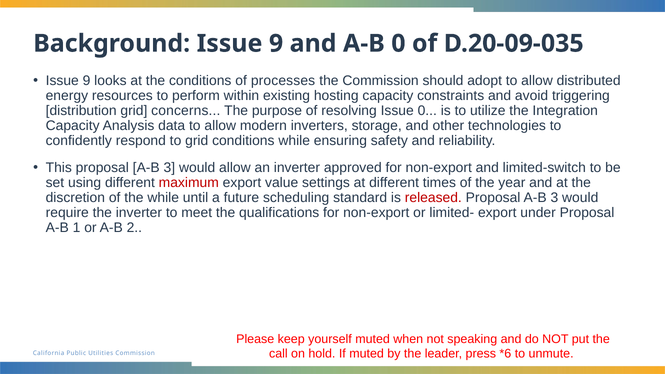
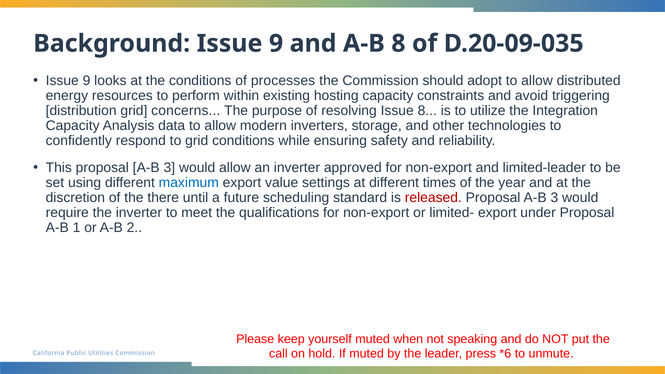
A-B 0: 0 -> 8
Issue 0: 0 -> 8
limited-switch: limited-switch -> limited-leader
maximum colour: red -> blue
the while: while -> there
